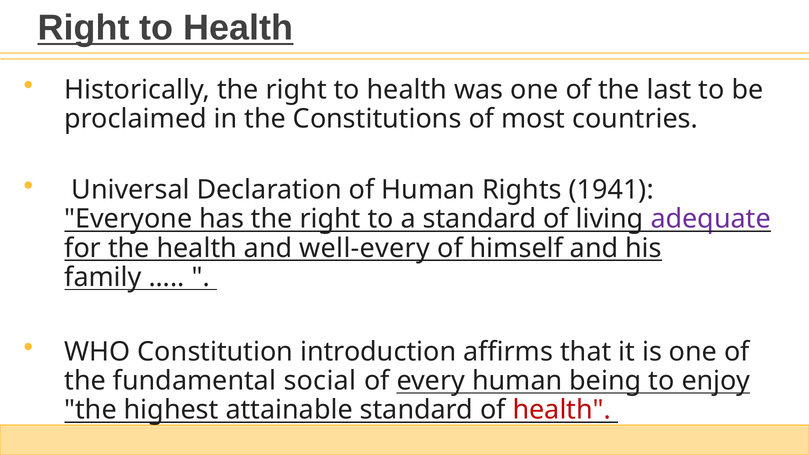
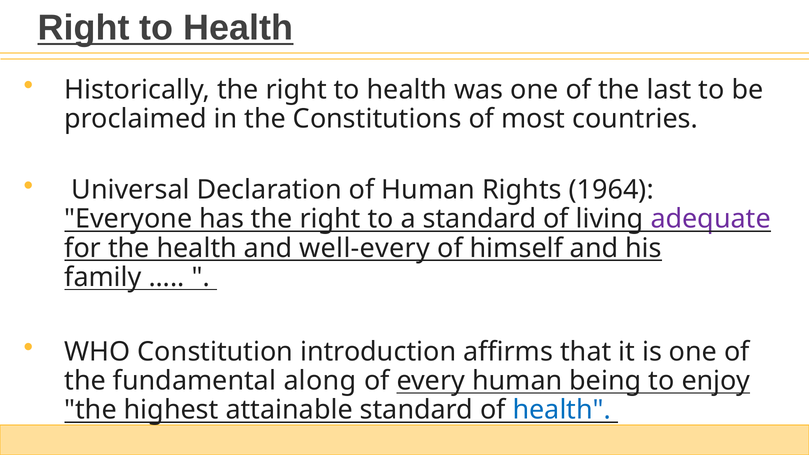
1941: 1941 -> 1964
social: social -> along
health at (562, 410) colour: red -> blue
